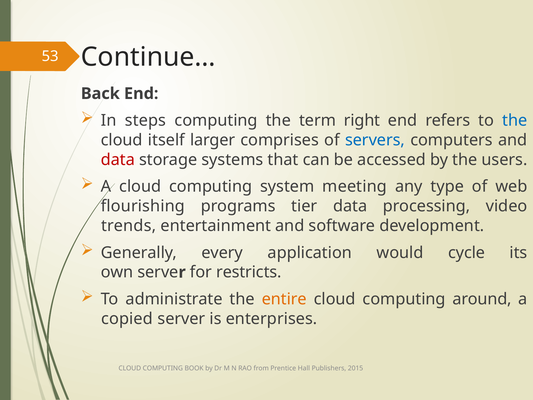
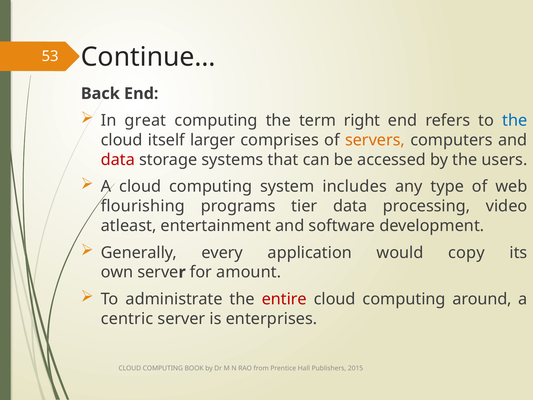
steps: steps -> great
servers colour: blue -> orange
meeting: meeting -> includes
trends: trends -> atleast
cycle: cycle -> copy
restricts: restricts -> amount
entire colour: orange -> red
copied: copied -> centric
